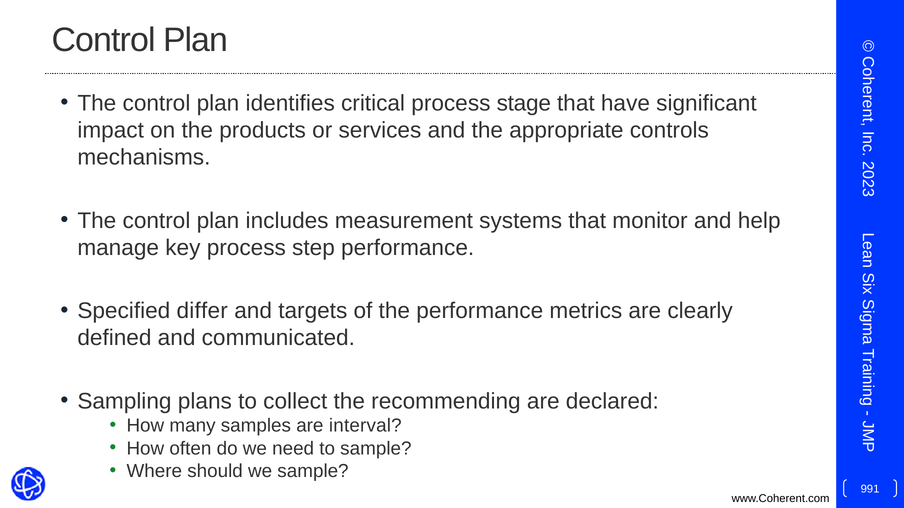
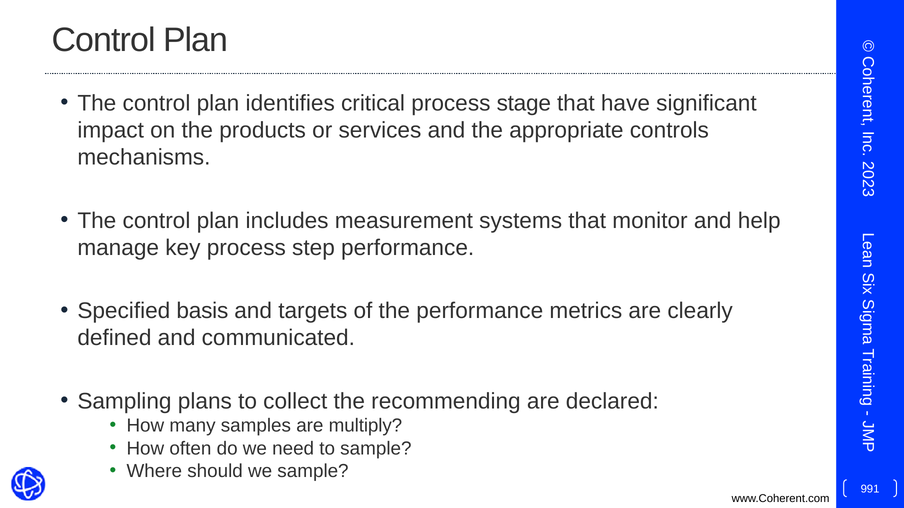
differ: differ -> basis
interval: interval -> multiply
